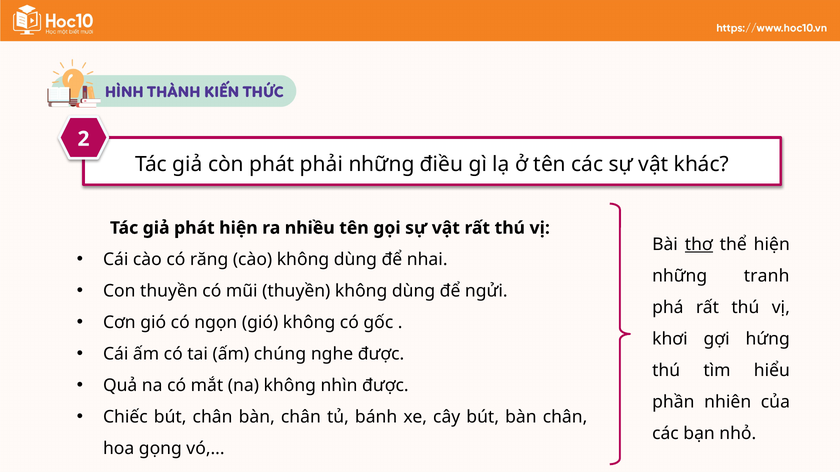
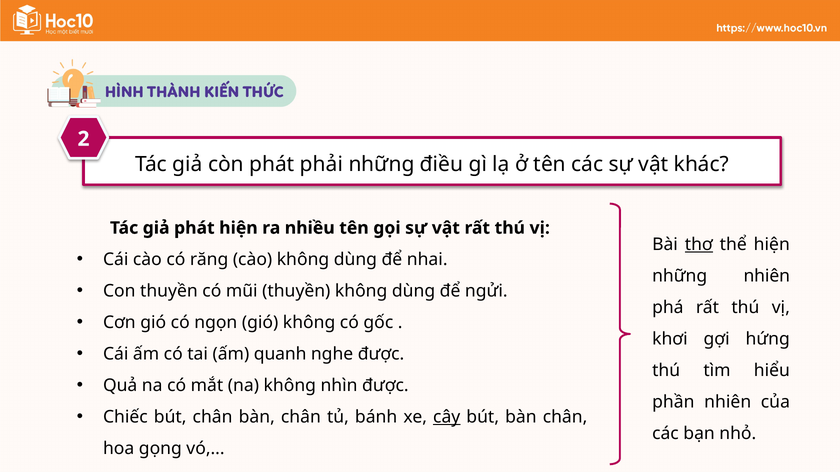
những tranh: tranh -> nhiên
chúng: chúng -> quanh
cây underline: none -> present
